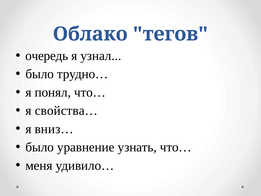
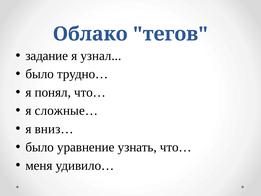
очередь: очередь -> задание
свойства…: свойства… -> сложные…
